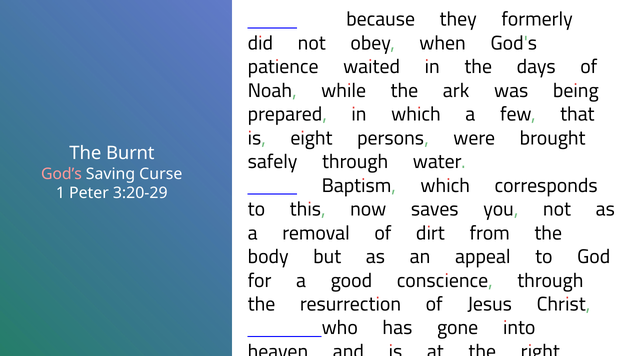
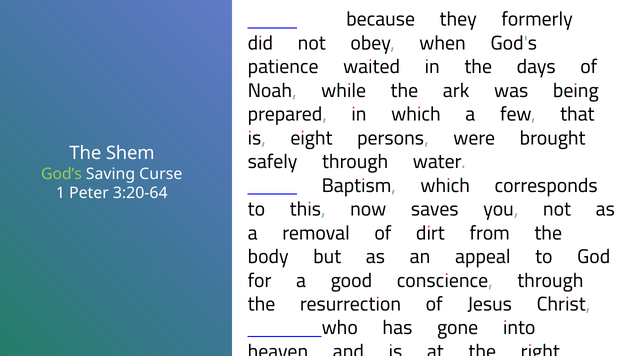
Burnt: Burnt -> Shem
God’s colour: pink -> light green
3:20-29: 3:20-29 -> 3:20-64
